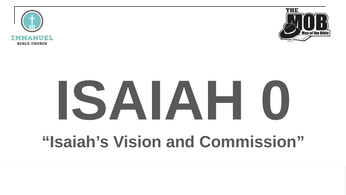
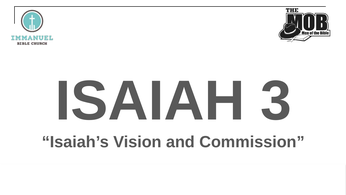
0: 0 -> 3
